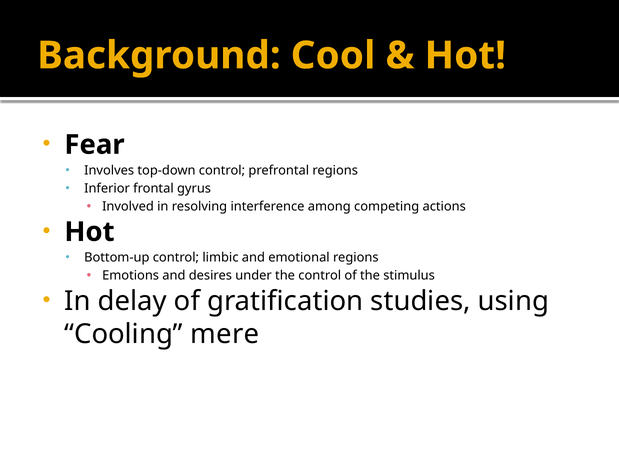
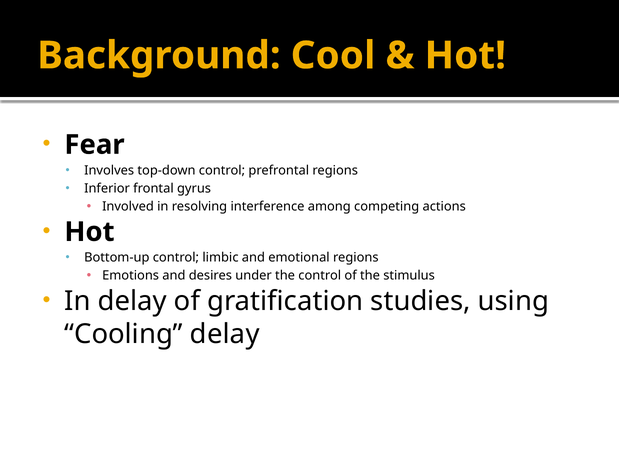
Cooling mere: mere -> delay
